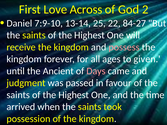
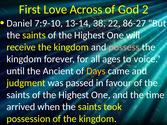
25: 25 -> 38
84-27: 84-27 -> 86-27
given: given -> voice
Days colour: pink -> yellow
